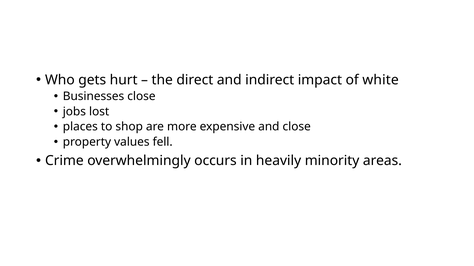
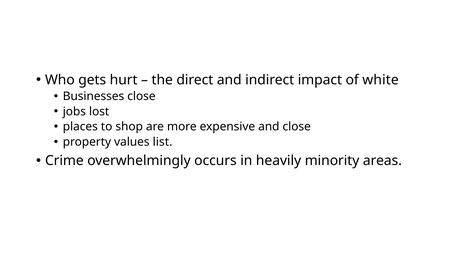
fell: fell -> list
